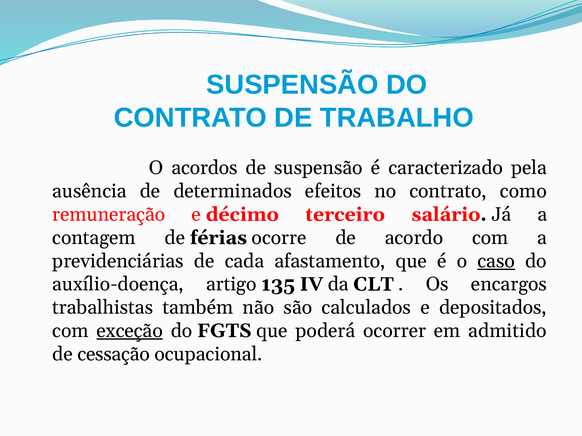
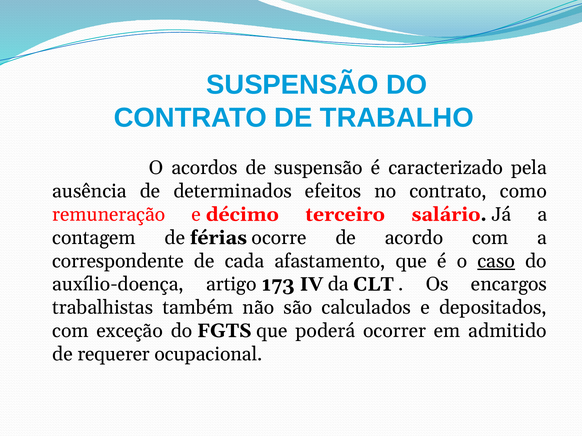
previdenciárias: previdenciárias -> correspondente
135: 135 -> 173
exceção underline: present -> none
cessação: cessação -> requerer
